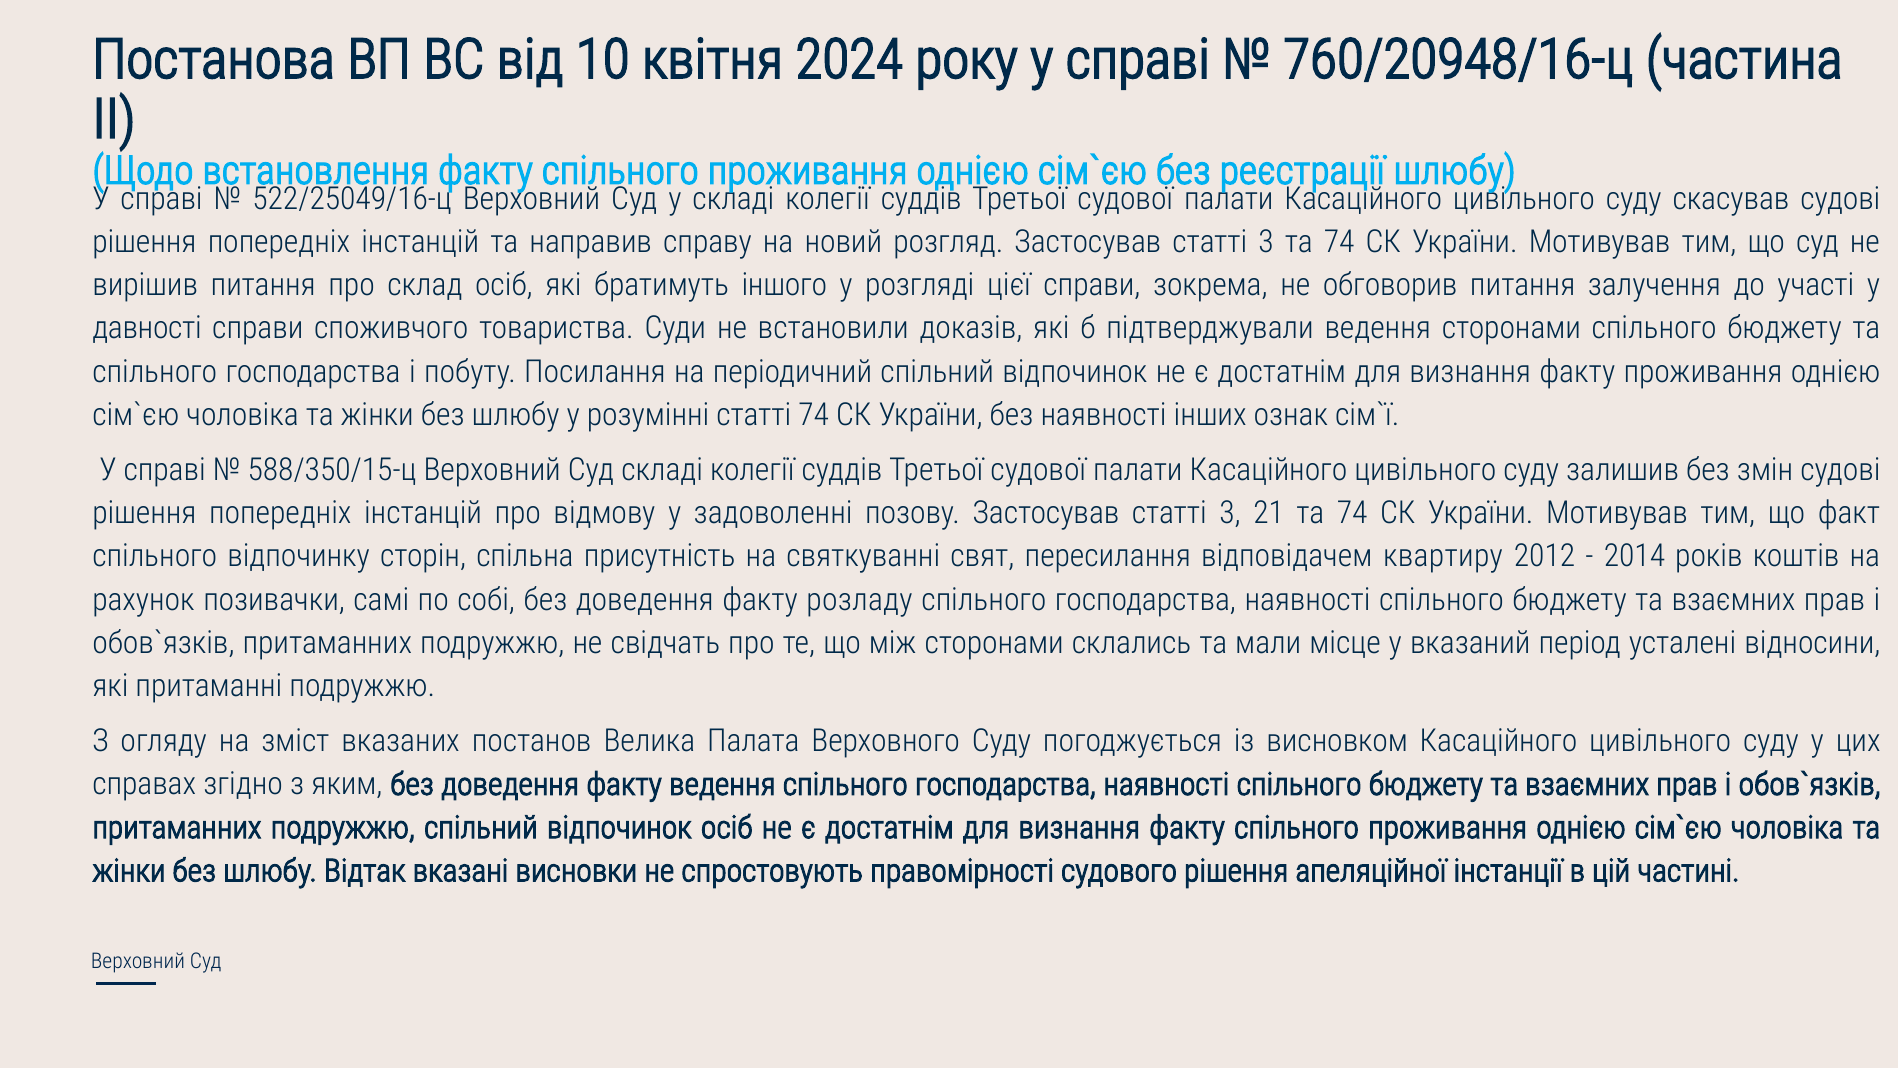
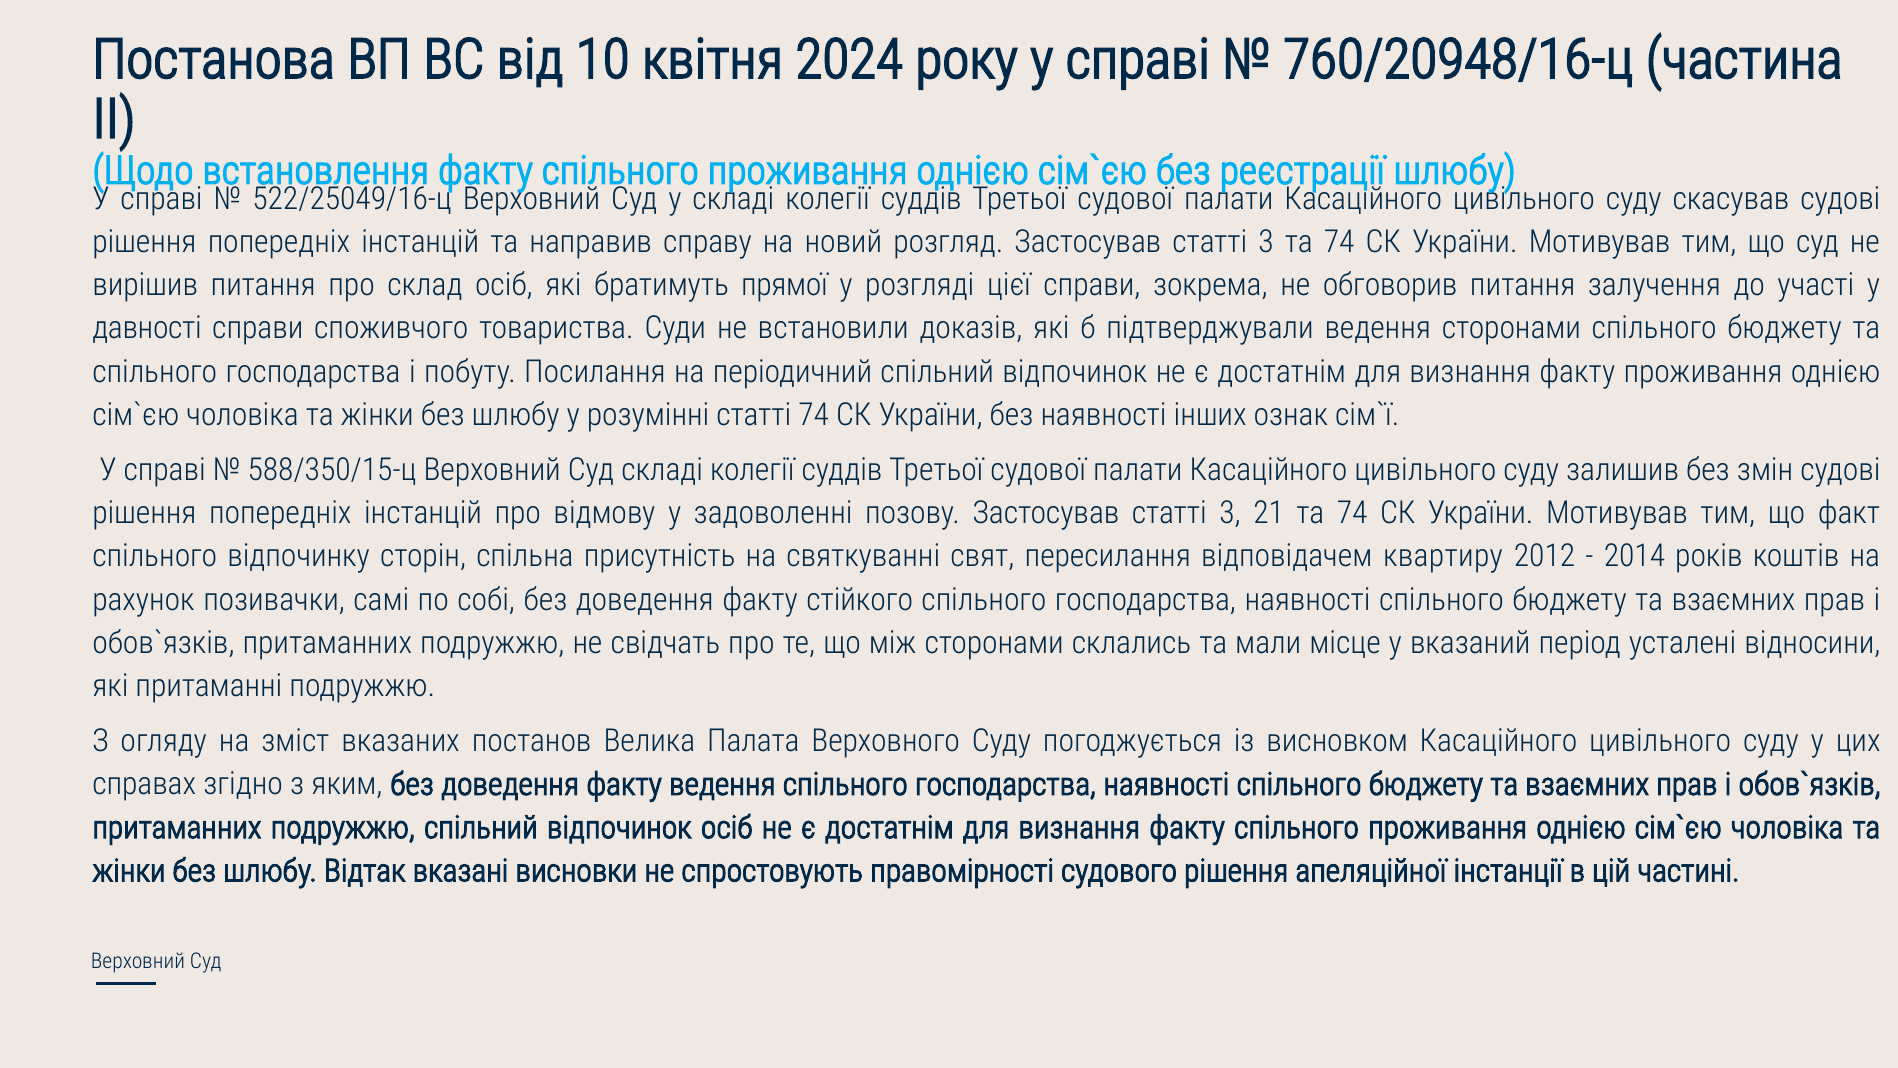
іншого: іншого -> прямої
розладу: розладу -> стійкого
